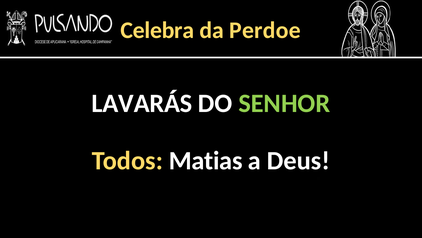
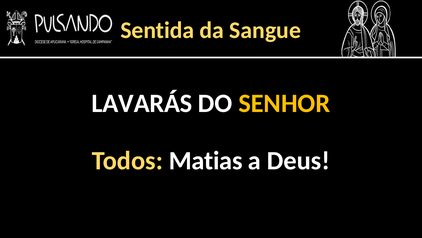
Celebra: Celebra -> Sentida
Perdoe: Perdoe -> Sangue
SENHOR colour: light green -> yellow
